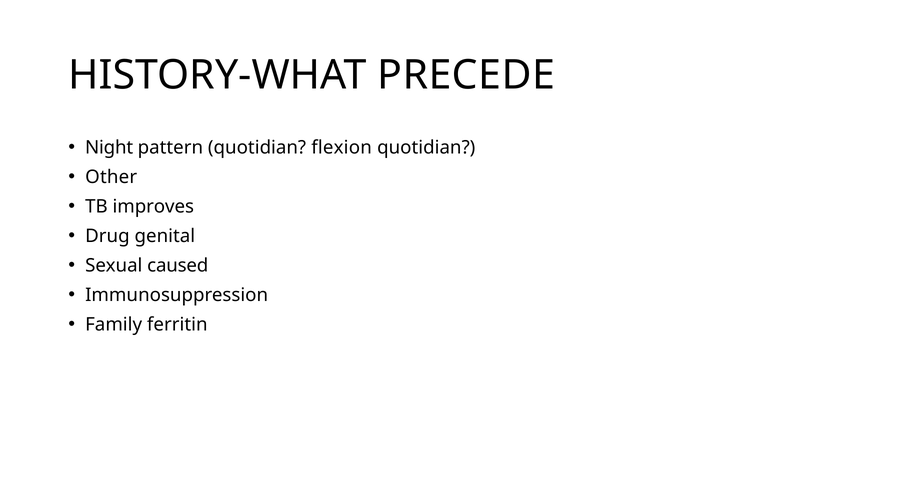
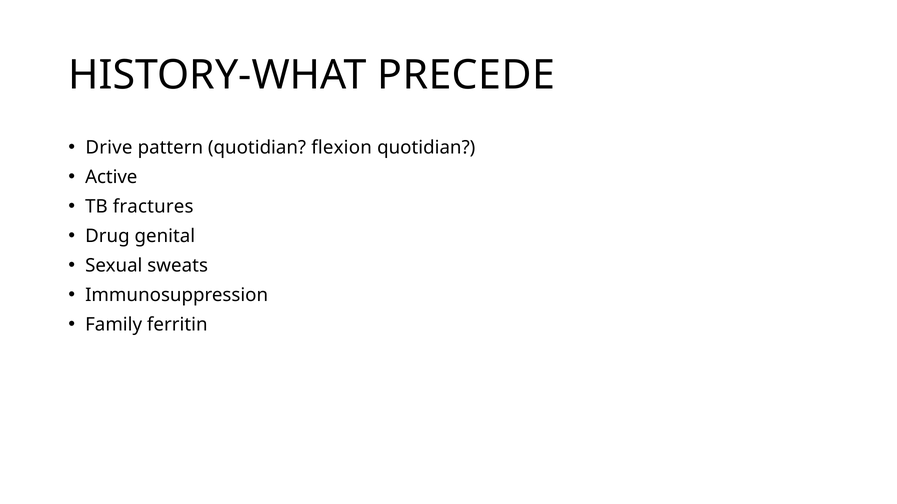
Night: Night -> Drive
Other: Other -> Active
improves: improves -> fractures
caused: caused -> sweats
